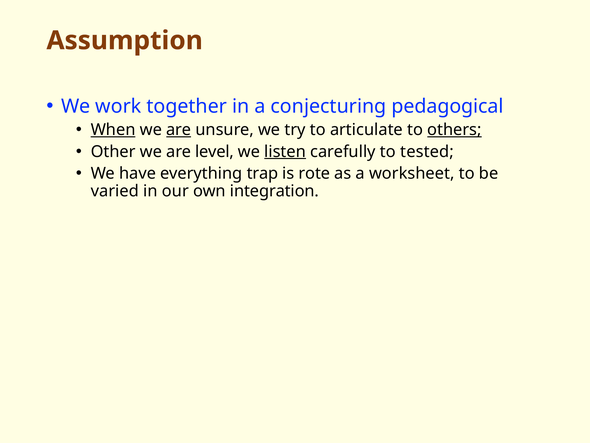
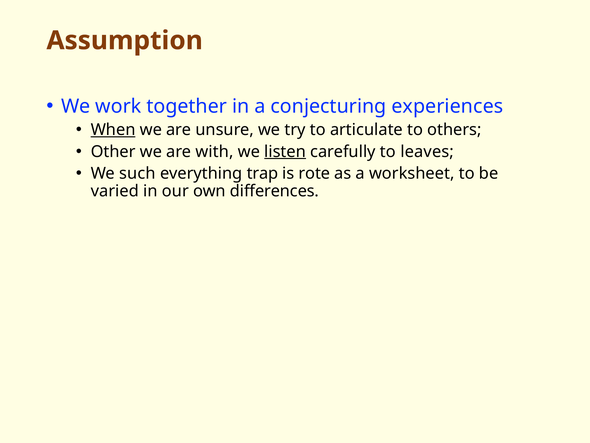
pedagogical: pedagogical -> experiences
are at (179, 130) underline: present -> none
others underline: present -> none
level: level -> with
tested: tested -> leaves
have: have -> such
integration: integration -> differences
